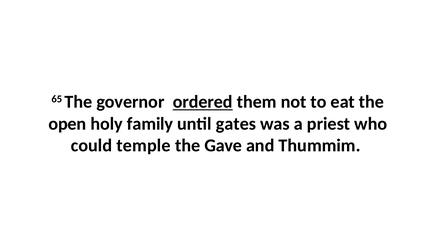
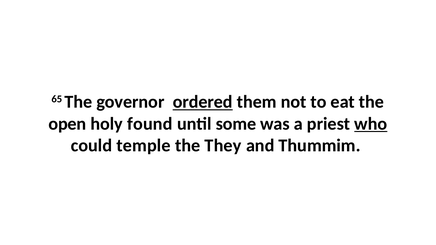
family: family -> found
gates: gates -> some
who underline: none -> present
Gave: Gave -> They
